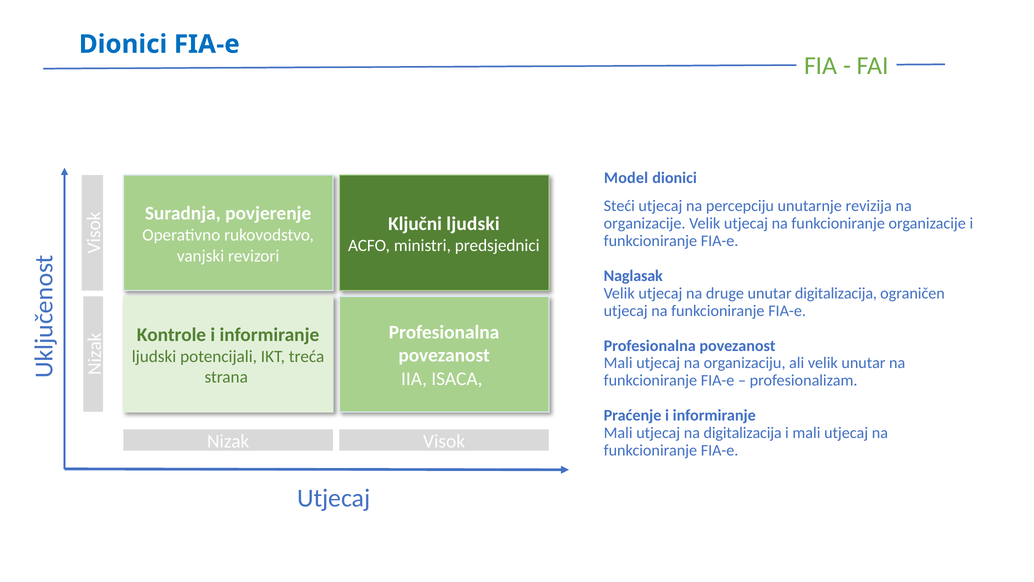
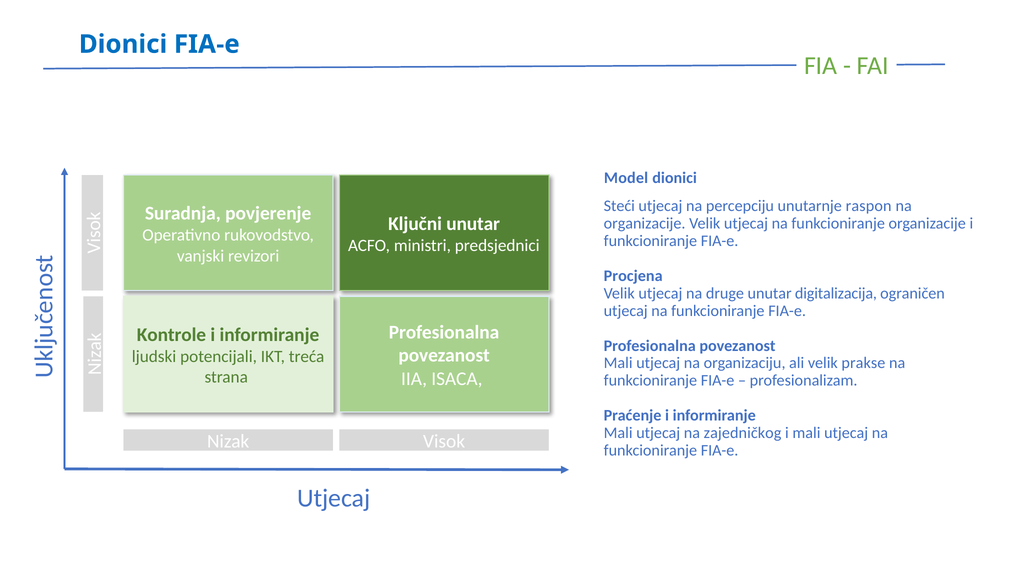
revizija: revizija -> raspon
Ključni ljudski: ljudski -> unutar
Naglasak: Naglasak -> Procjena
velik unutar: unutar -> prakse
na digitalizacija: digitalizacija -> zajedničkog
